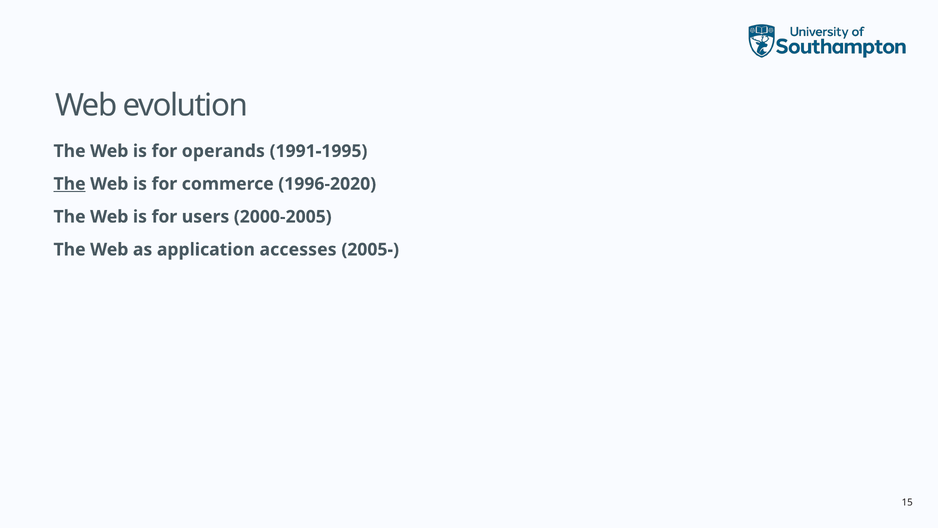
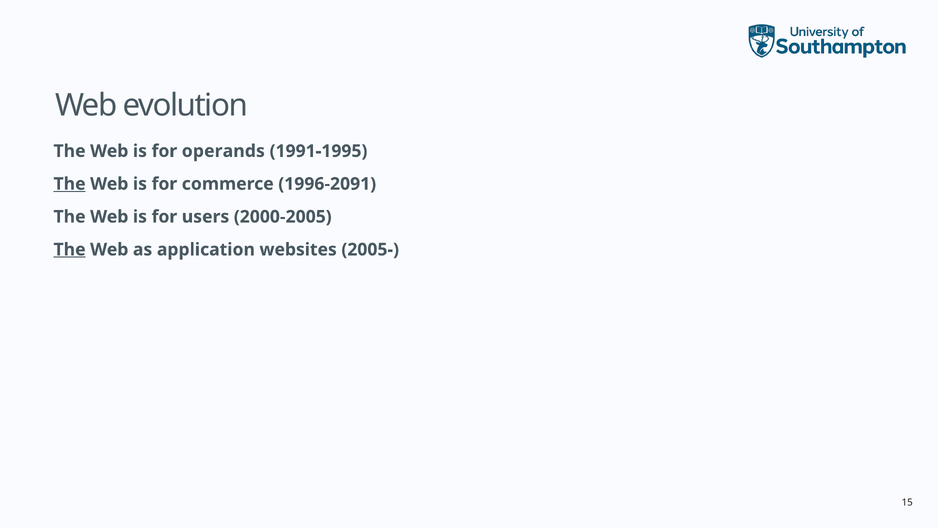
1996-2020: 1996-2020 -> 1996-2091
The at (70, 249) underline: none -> present
accesses: accesses -> websites
